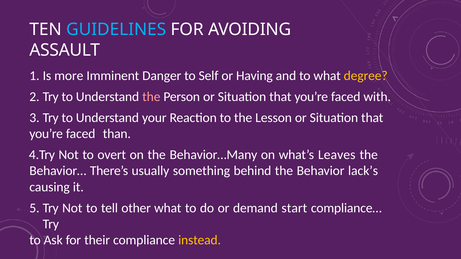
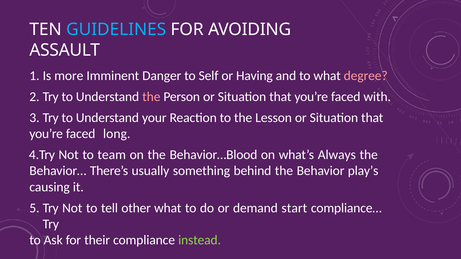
degree colour: yellow -> pink
than: than -> long
overt: overt -> team
Behavior…Many: Behavior…Many -> Behavior…Blood
Leaves: Leaves -> Always
lack’s: lack’s -> play’s
instead colour: yellow -> light green
